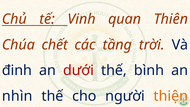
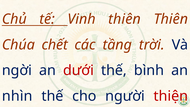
Vinh quan: quan -> thiên
đinh: đinh -> ngời
thiện colour: orange -> red
